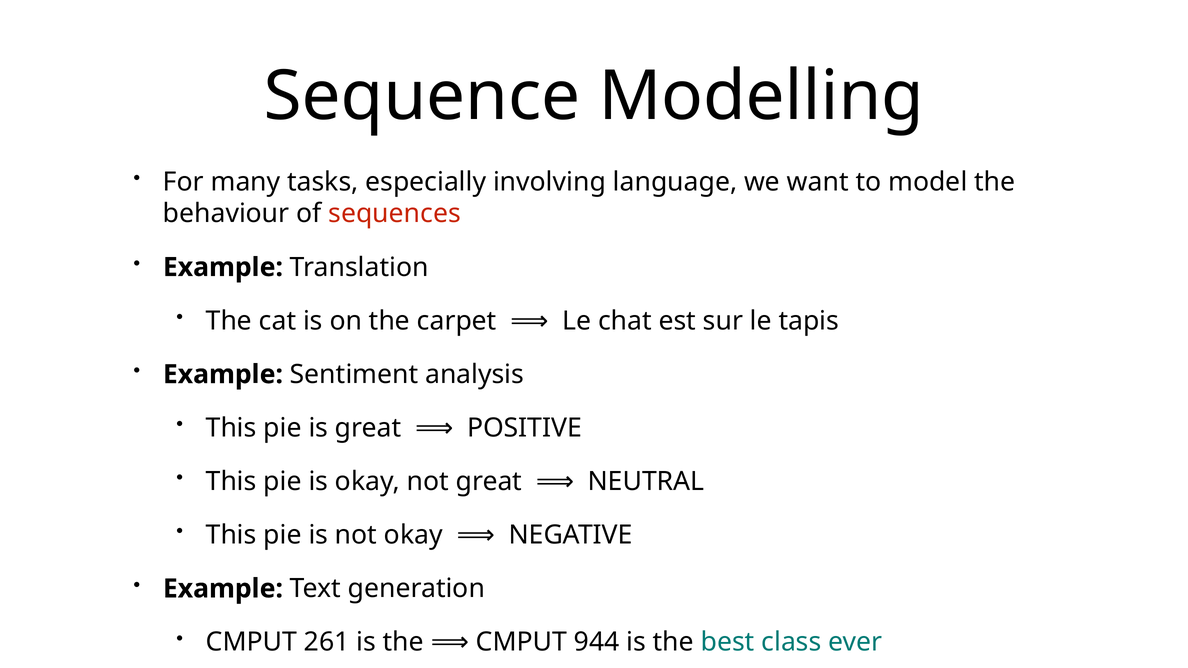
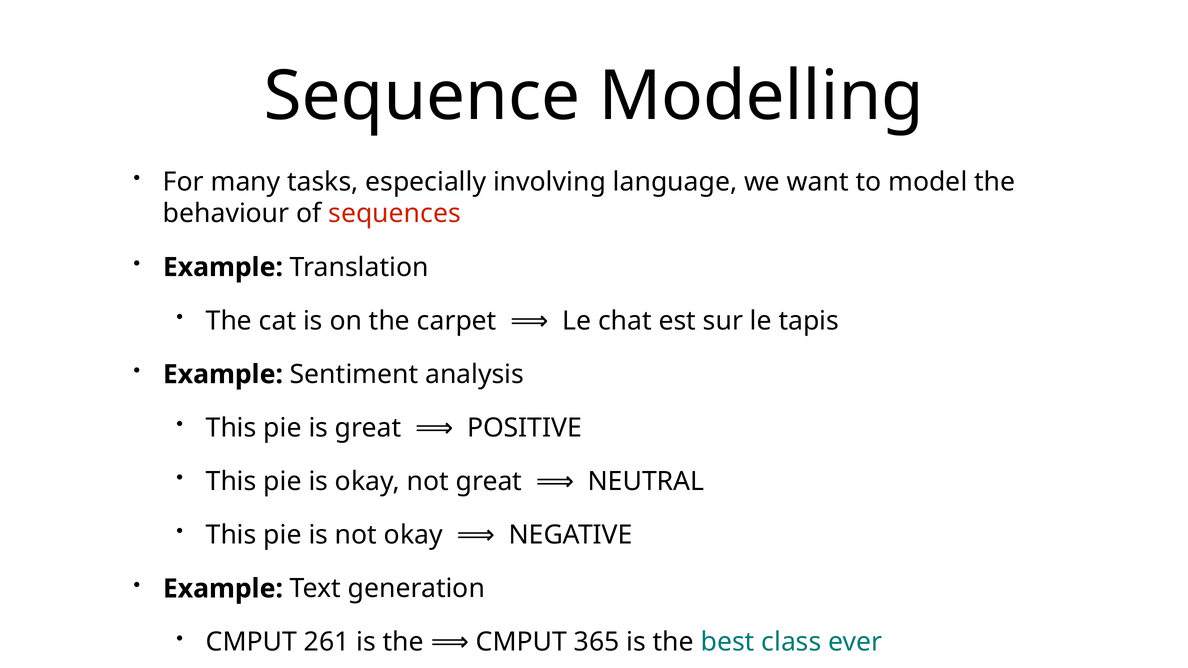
944: 944 -> 365
